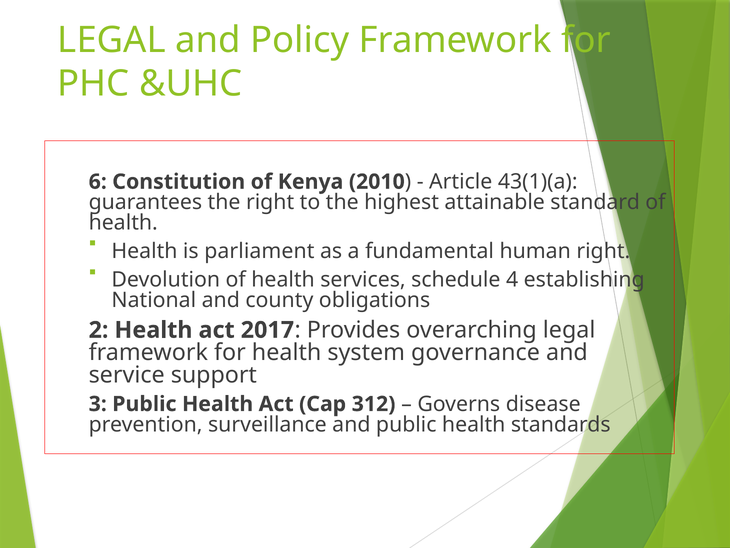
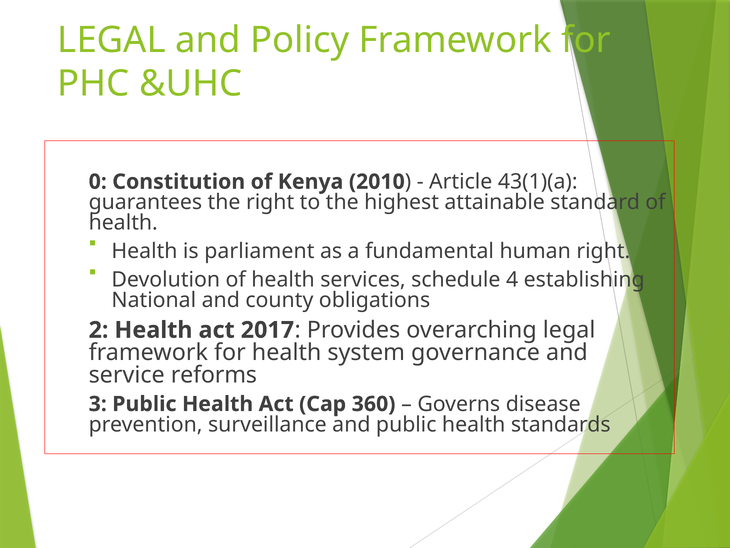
6: 6 -> 0
support: support -> reforms
312: 312 -> 360
